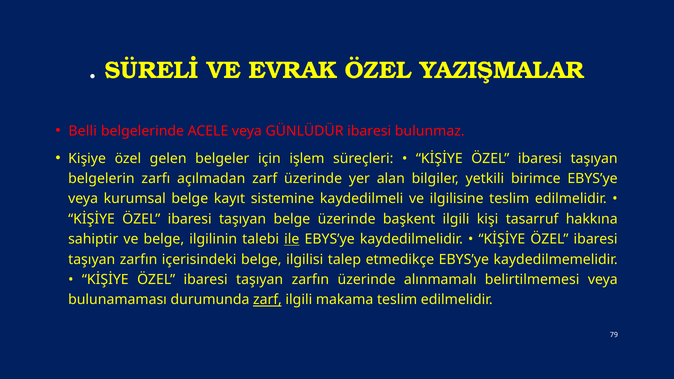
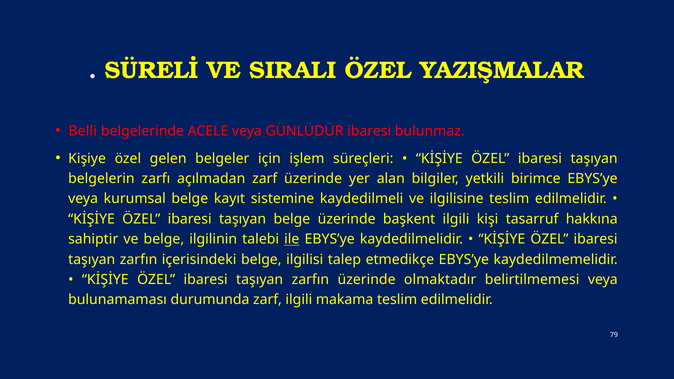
EVRAK: EVRAK -> SIRALI
alınmamalı: alınmamalı -> olmaktadır
zarf at (267, 300) underline: present -> none
